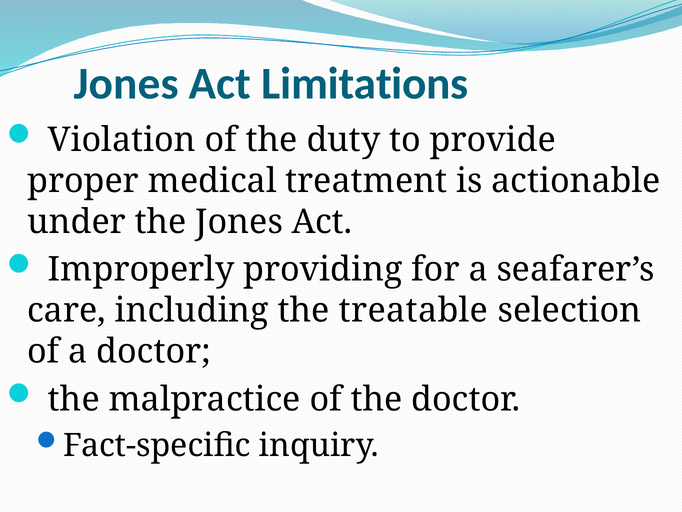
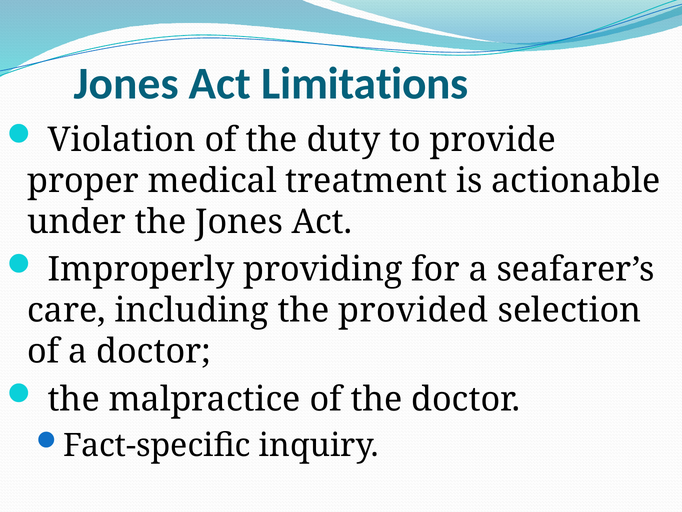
treatable: treatable -> provided
